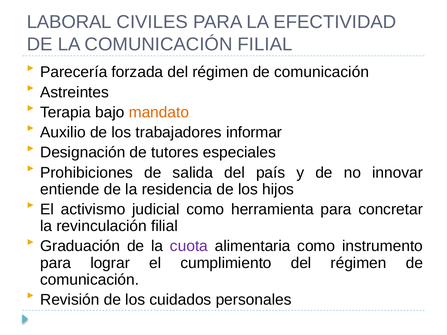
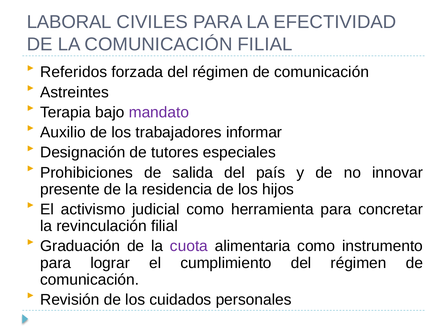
Parecería: Parecería -> Referidos
mandato colour: orange -> purple
entiende: entiende -> presente
